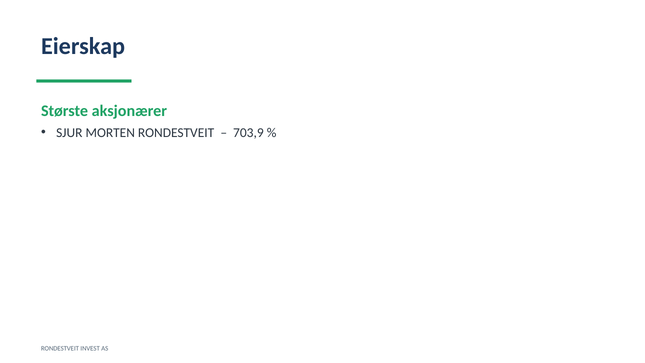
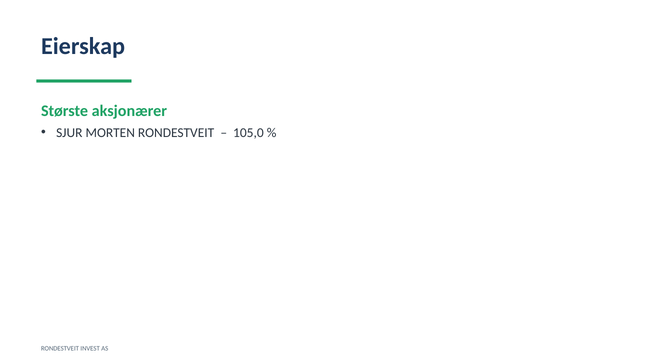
703,9: 703,9 -> 105,0
